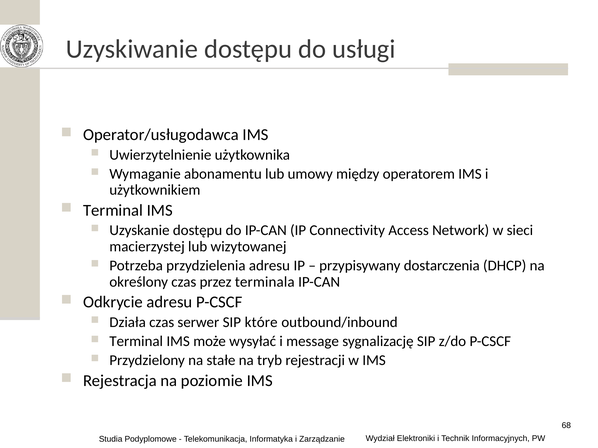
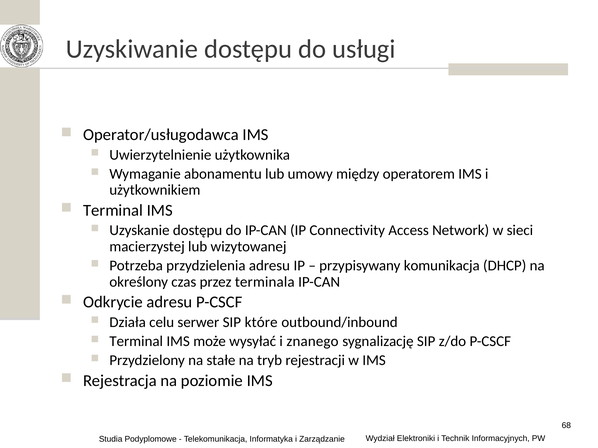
dostarczenia: dostarczenia -> komunikacja
Działa czas: czas -> celu
message: message -> znanego
